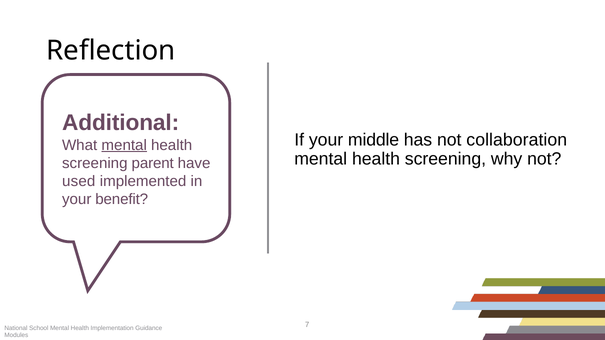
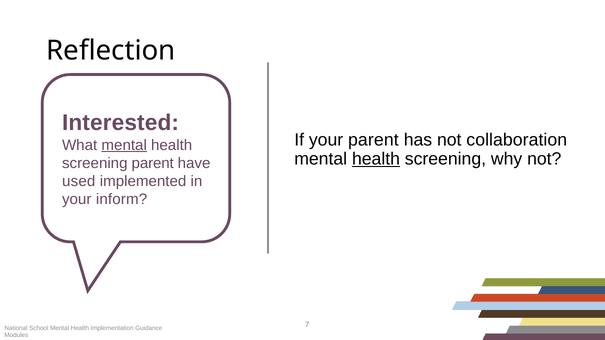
Additional: Additional -> Interested
your middle: middle -> parent
health at (376, 159) underline: none -> present
benefit: benefit -> inform
